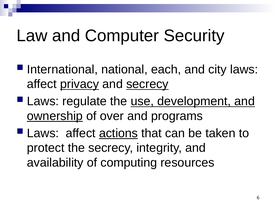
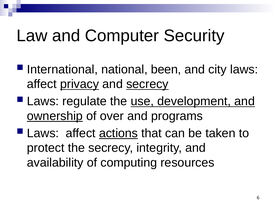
each: each -> been
